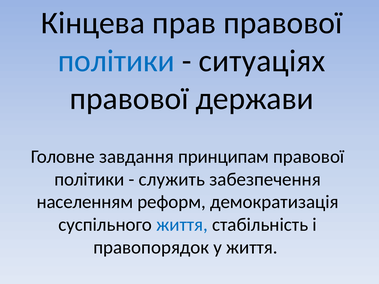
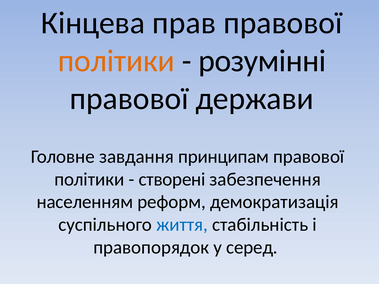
політики at (116, 61) colour: blue -> orange
ситуаціях: ситуаціях -> розумінні
служить: служить -> створені
у життя: життя -> серед
